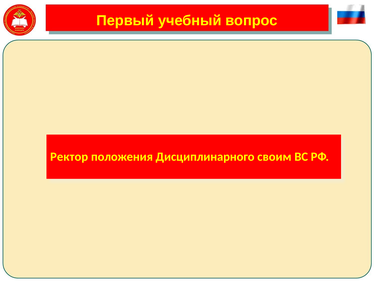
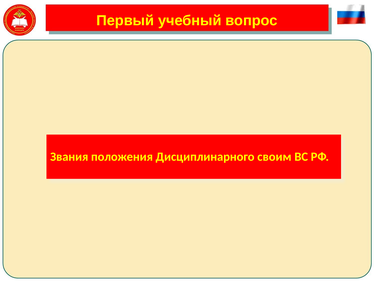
Ректор: Ректор -> Звания
